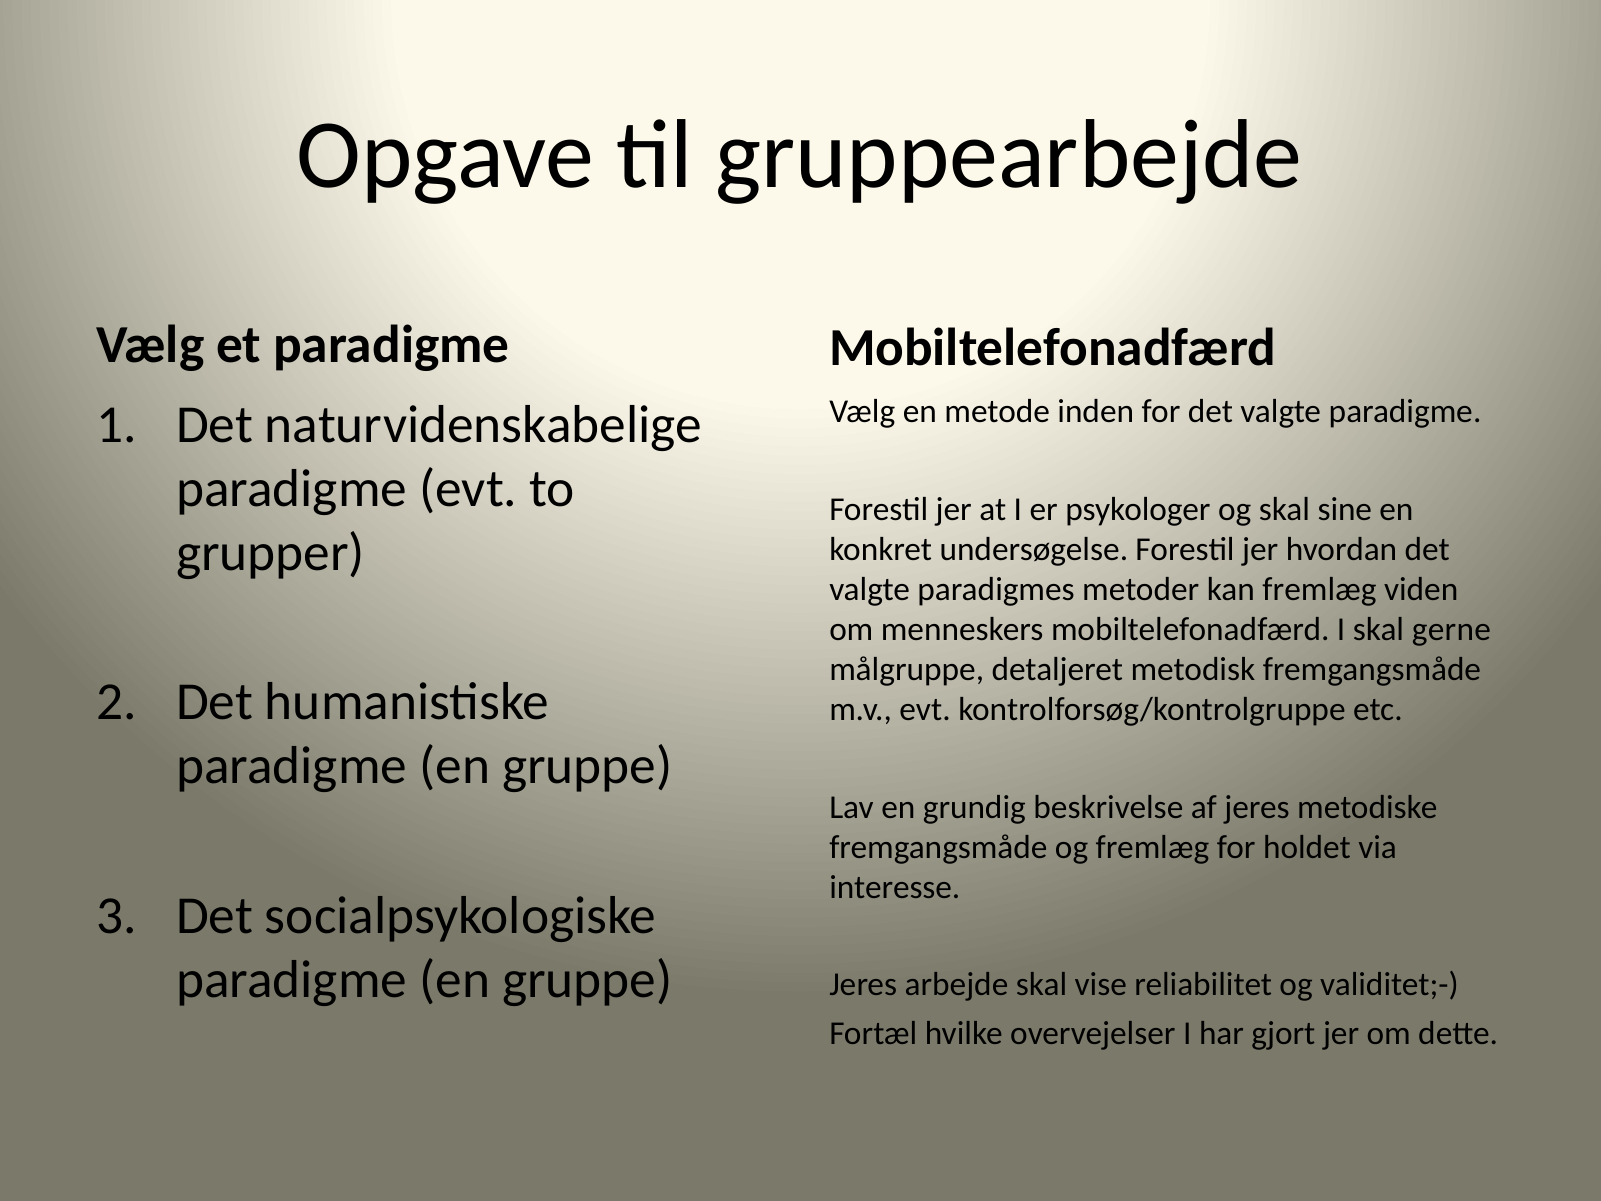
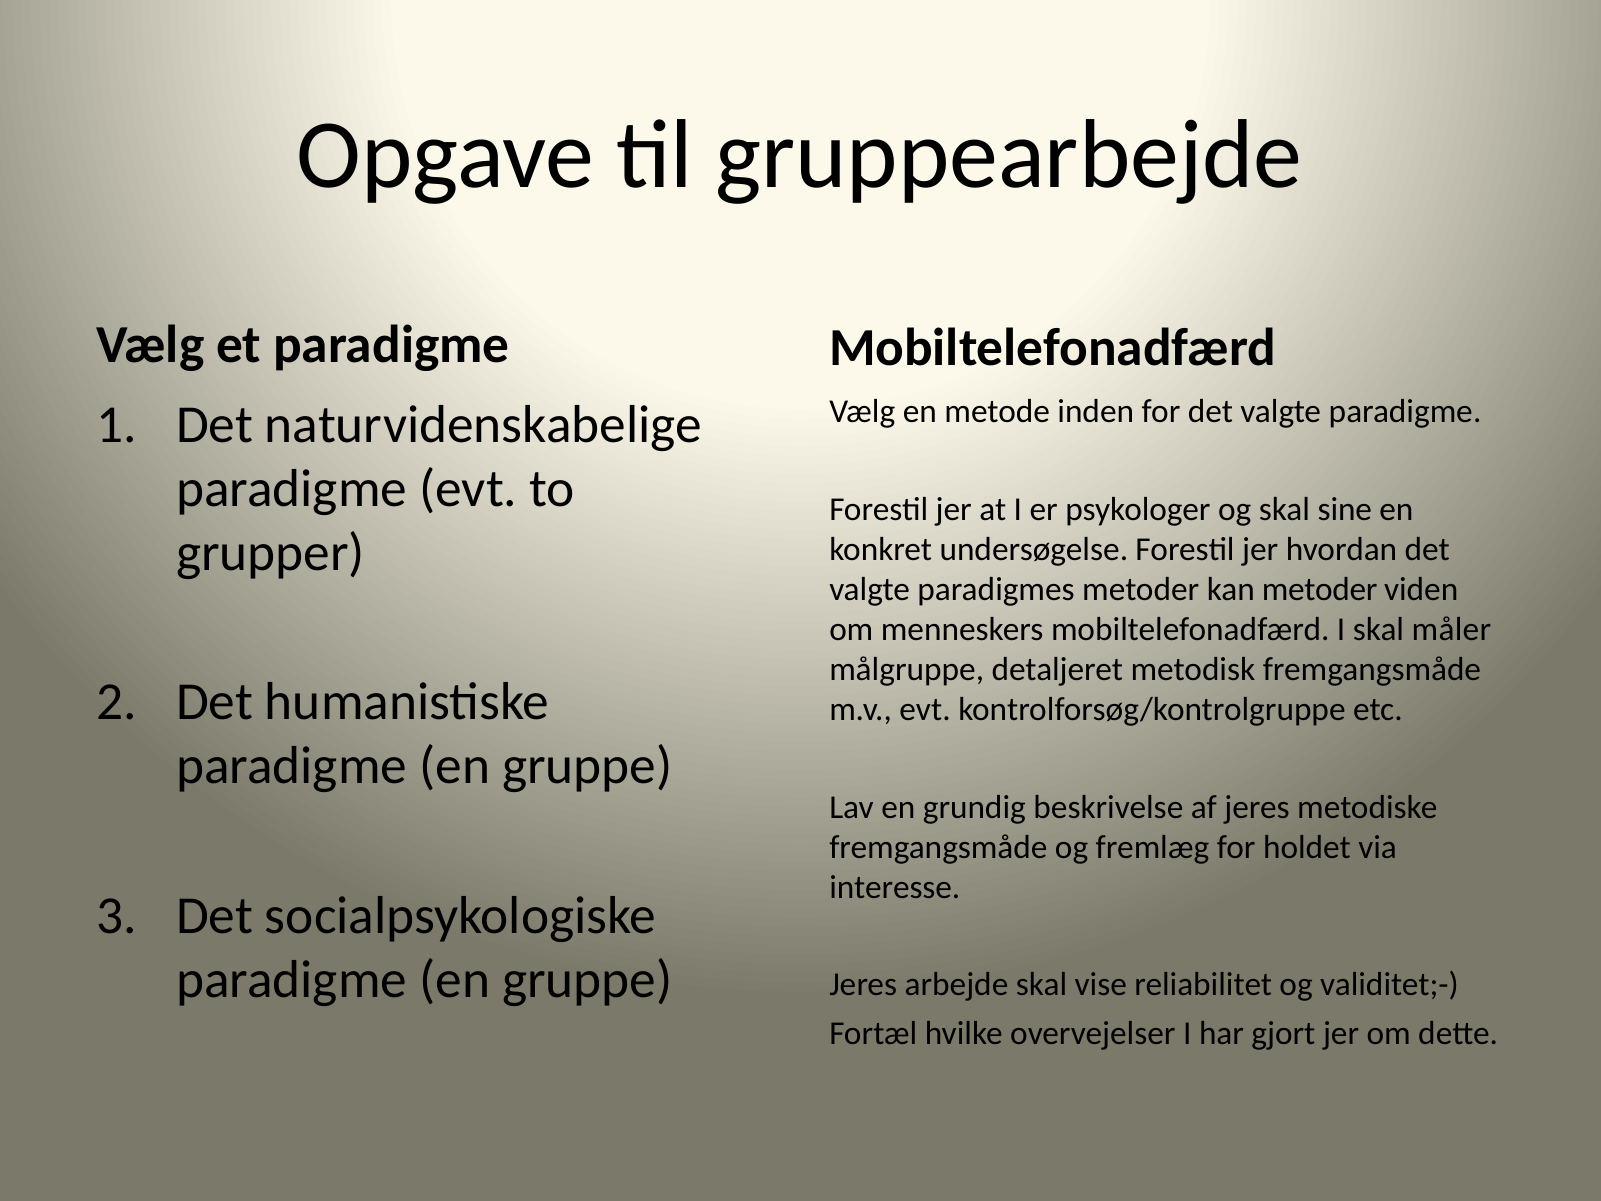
kan fremlæg: fremlæg -> metoder
gerne: gerne -> måler
